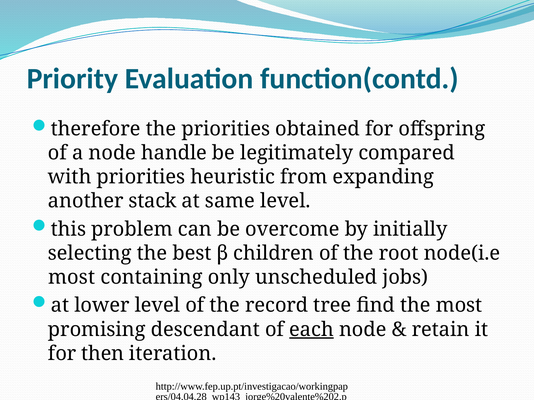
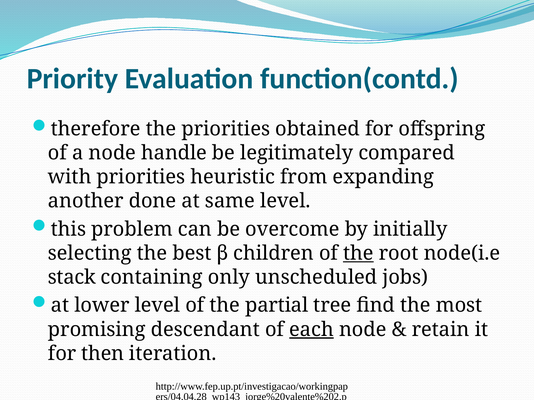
stack: stack -> done
the at (358, 253) underline: none -> present
most at (72, 278): most -> stack
record: record -> partial
